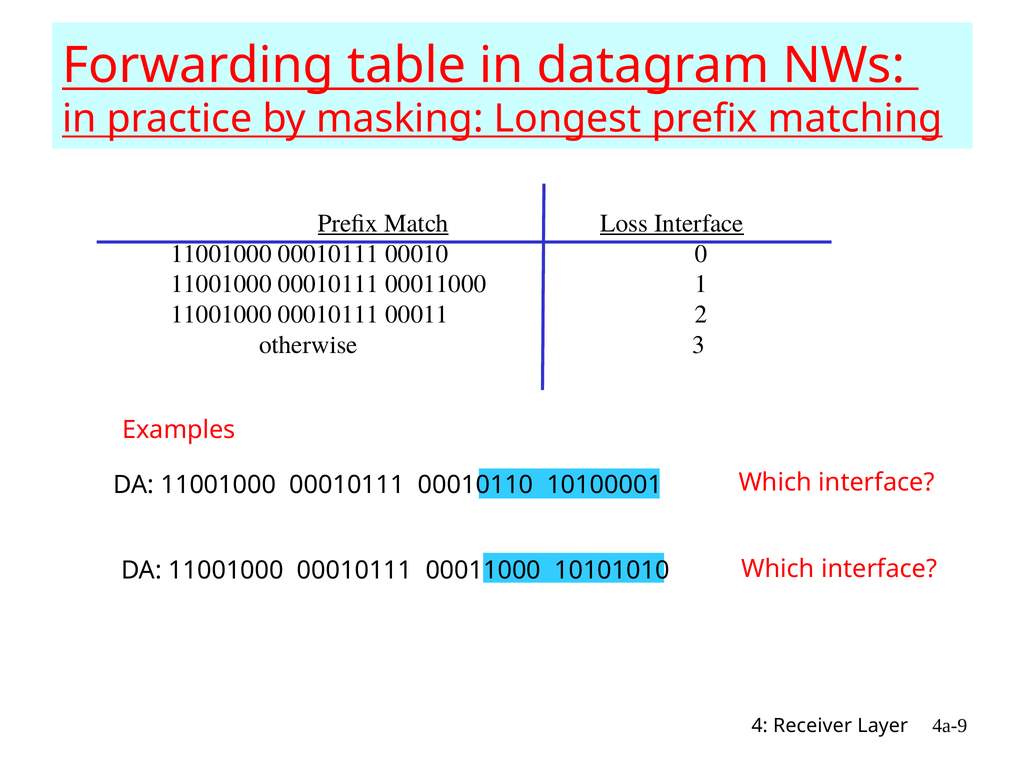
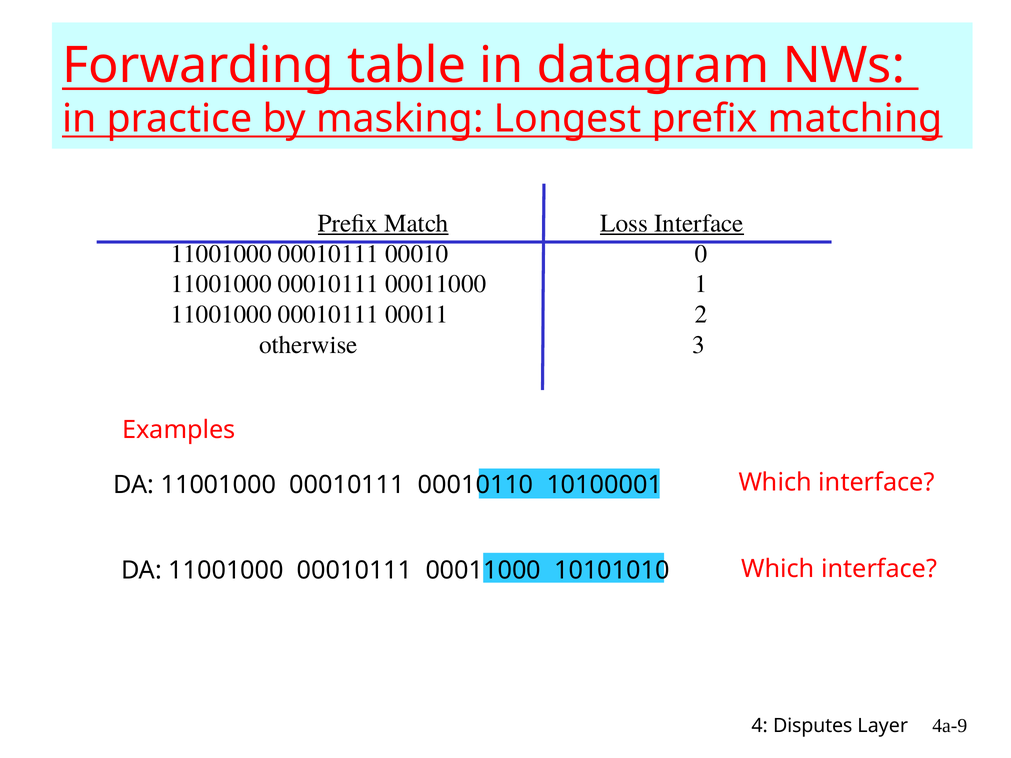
Receiver: Receiver -> Disputes
